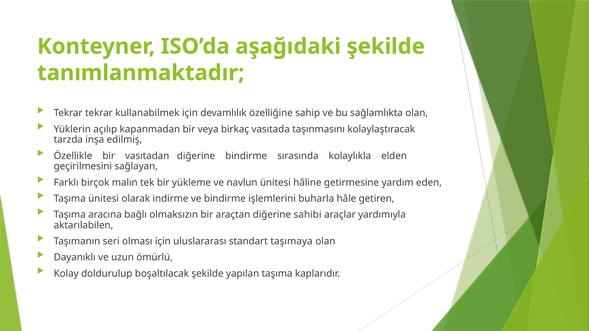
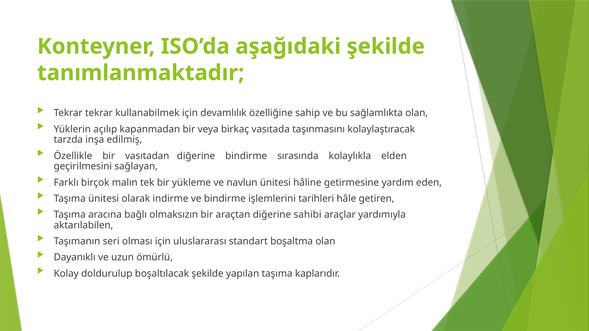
buharla: buharla -> tarihleri
taşımaya: taşımaya -> boşaltma
